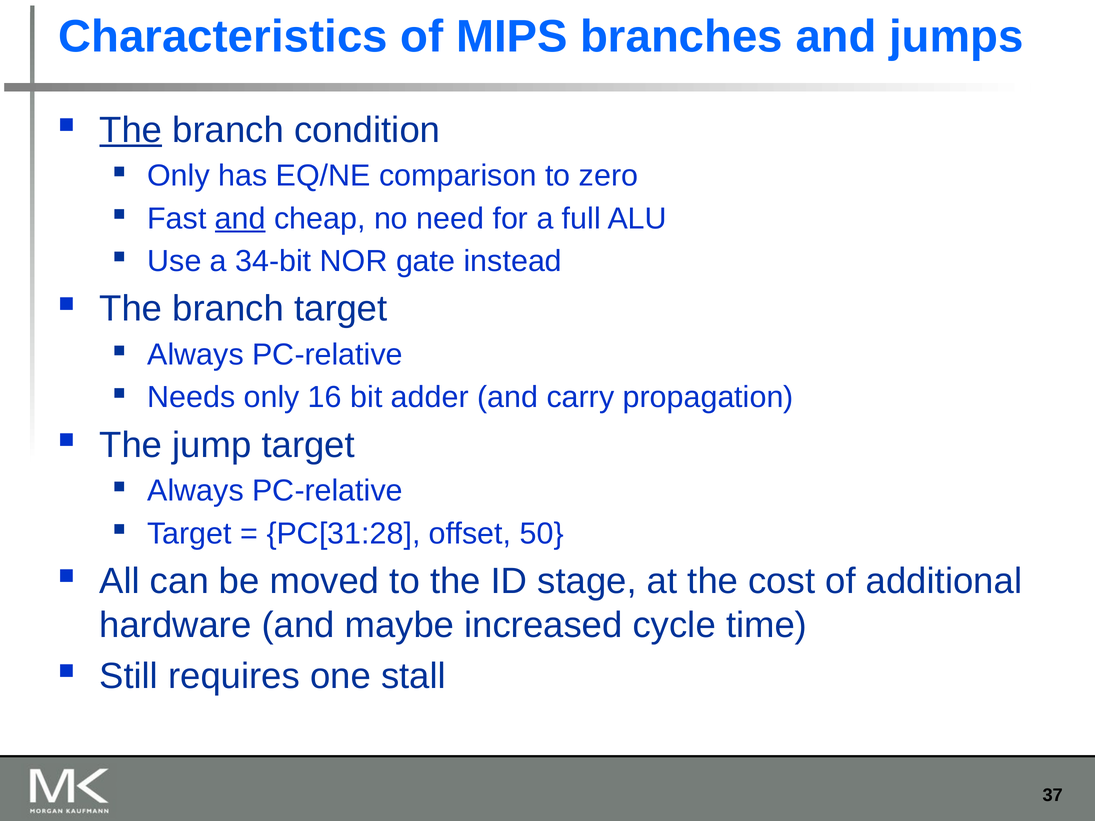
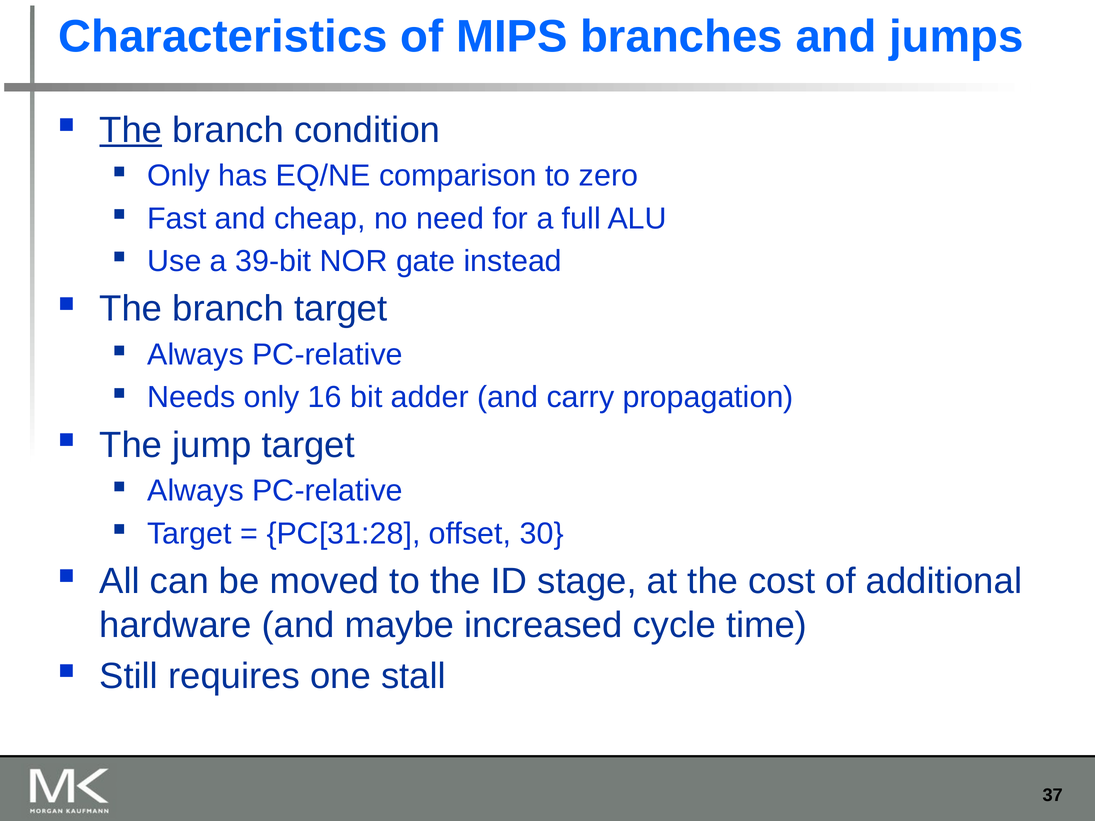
and at (240, 219) underline: present -> none
34-bit: 34-bit -> 39-bit
50: 50 -> 30
